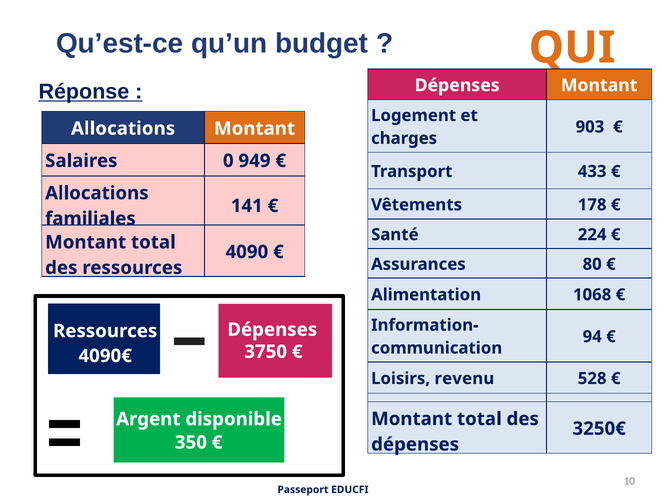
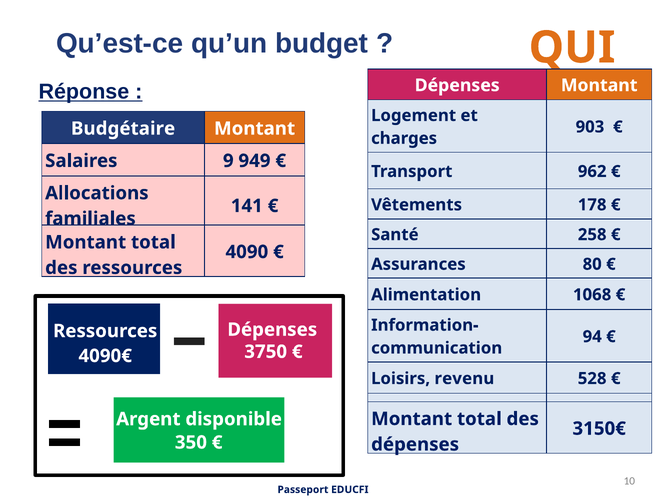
Allocations at (123, 129): Allocations -> Budgétaire
0: 0 -> 9
433: 433 -> 962
224: 224 -> 258
3250€: 3250€ -> 3150€
